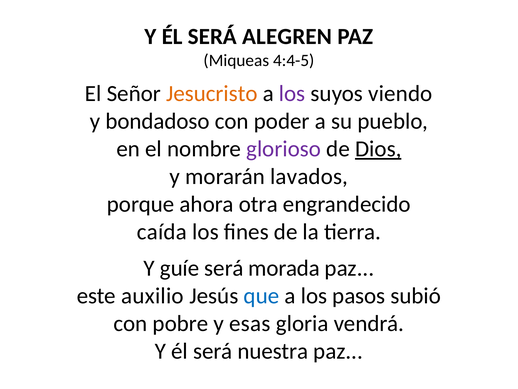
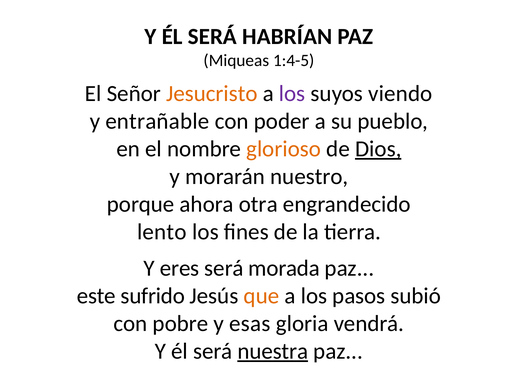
ALEGREN: ALEGREN -> HABRÍAN
4:4-5: 4:4-5 -> 1:4-5
bondadoso: bondadoso -> entrañable
glorioso colour: purple -> orange
lavados: lavados -> nuestro
caída: caída -> lento
guíe: guíe -> eres
auxilio: auxilio -> sufrido
que colour: blue -> orange
nuestra underline: none -> present
